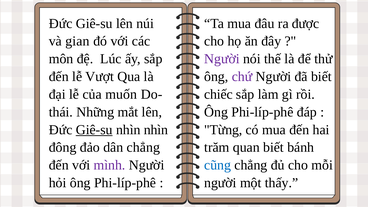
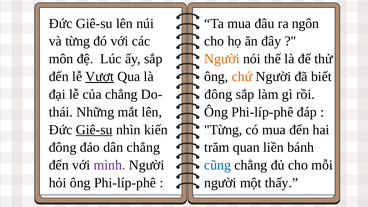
được: được -> ngôn
và gian: gian -> từng
Người at (222, 59) colour: purple -> orange
Vượt underline: none -> present
chứ colour: purple -> orange
của muốn: muốn -> chẳng
chiếc at (218, 94): chiếc -> đông
nhìn nhìn: nhìn -> kiến
quan biết: biết -> liền
